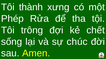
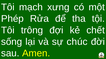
thành: thành -> mạch
